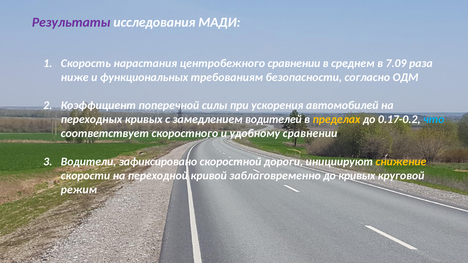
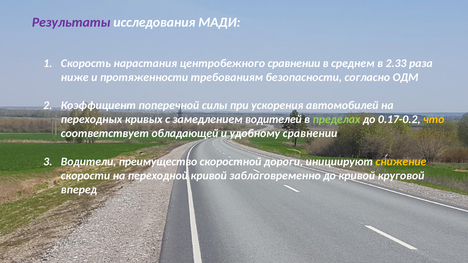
7.09: 7.09 -> 2.33
функциональных: функциональных -> протяженности
пределах colour: yellow -> light green
что colour: light blue -> yellow
скоростного: скоростного -> обладающей
зафиксировано: зафиксировано -> преимущество
до кривых: кривых -> кривой
режим: режим -> вперед
